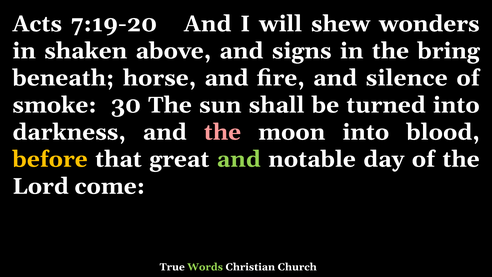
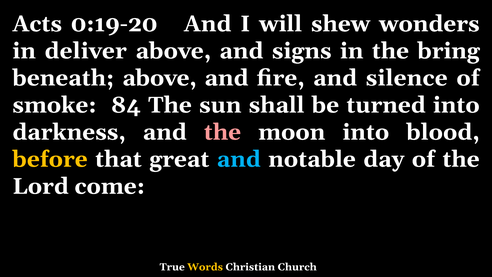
7:19-20: 7:19-20 -> 0:19-20
shaken: shaken -> deliver
beneath horse: horse -> above
30: 30 -> 84
and at (239, 159) colour: light green -> light blue
Words colour: light green -> yellow
